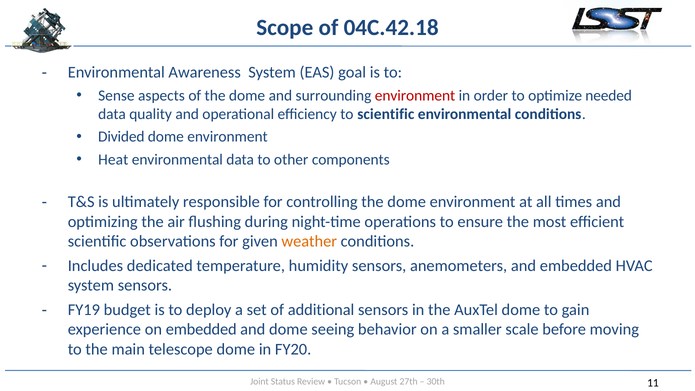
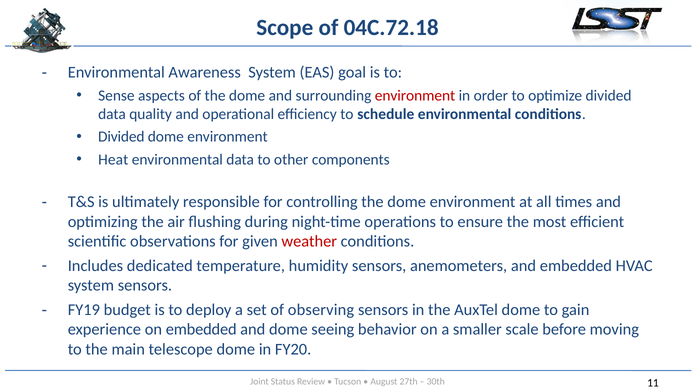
04C.42.18: 04C.42.18 -> 04C.72.18
optimize needed: needed -> divided
to scientific: scientific -> schedule
weather colour: orange -> red
additional: additional -> observing
